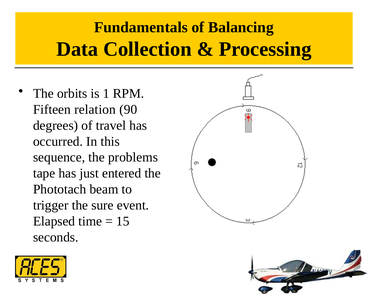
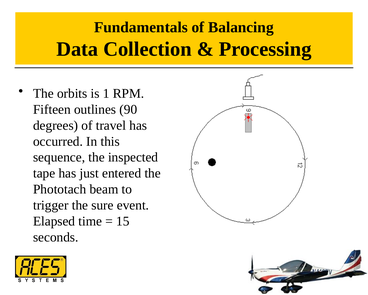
relation: relation -> outlines
problems: problems -> inspected
